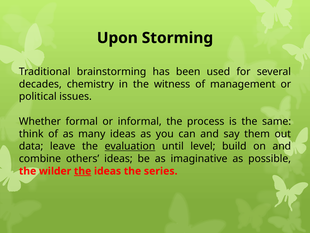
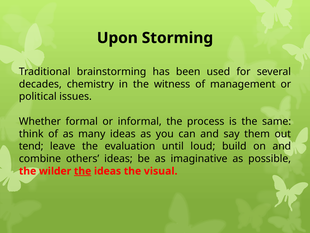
data: data -> tend
evaluation underline: present -> none
level: level -> loud
series: series -> visual
